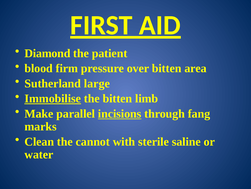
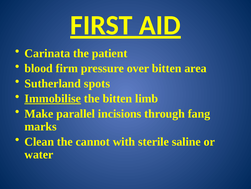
Diamond: Diamond -> Carinata
large: large -> spots
incisions underline: present -> none
